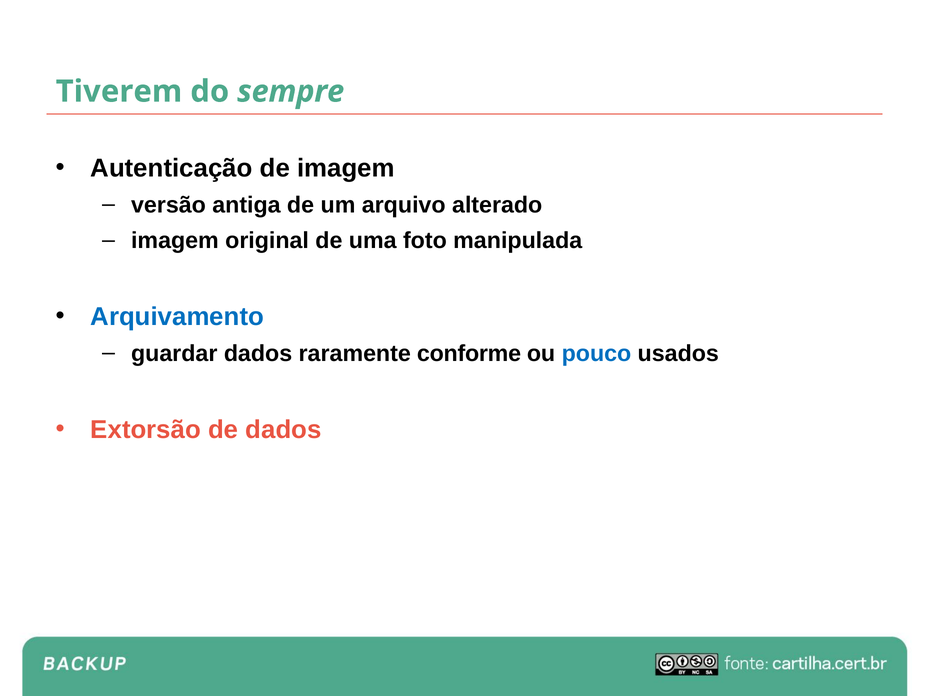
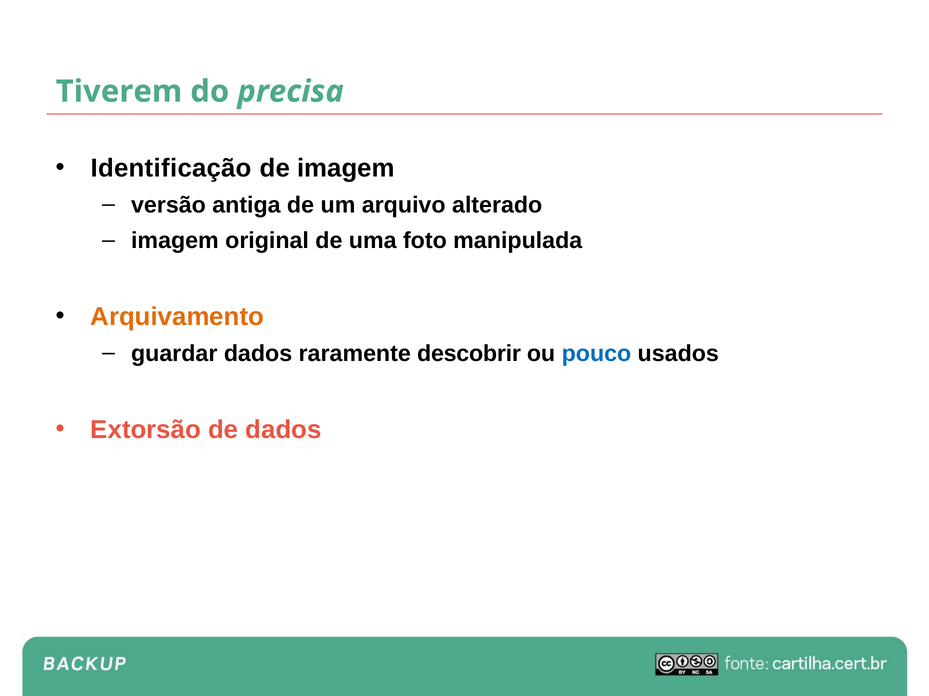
sempre: sempre -> precisa
Autenticação: Autenticação -> Identificação
Arquivamento colour: blue -> orange
conforme: conforme -> descobrir
